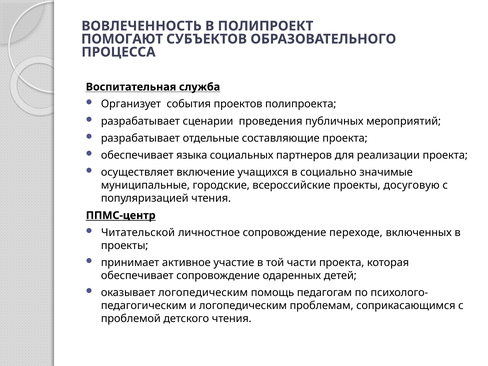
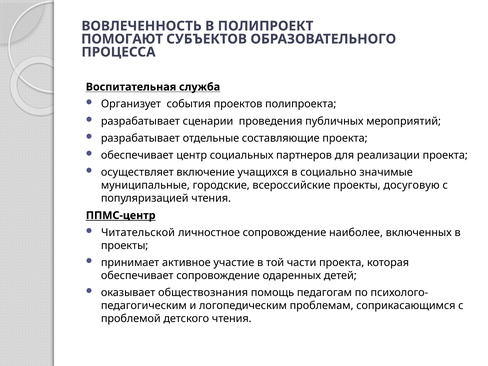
языка: языка -> центр
переходе: переходе -> наиболее
оказывает логопедическим: логопедическим -> обществознания
